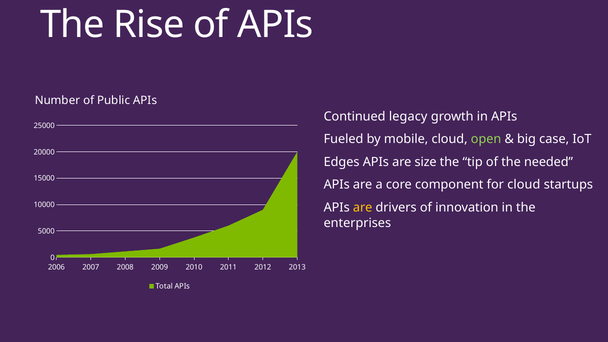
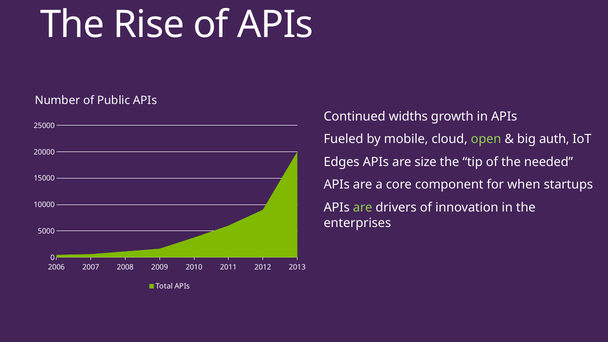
legacy: legacy -> widths
case: case -> auth
for cloud: cloud -> when
are at (363, 208) colour: yellow -> light green
